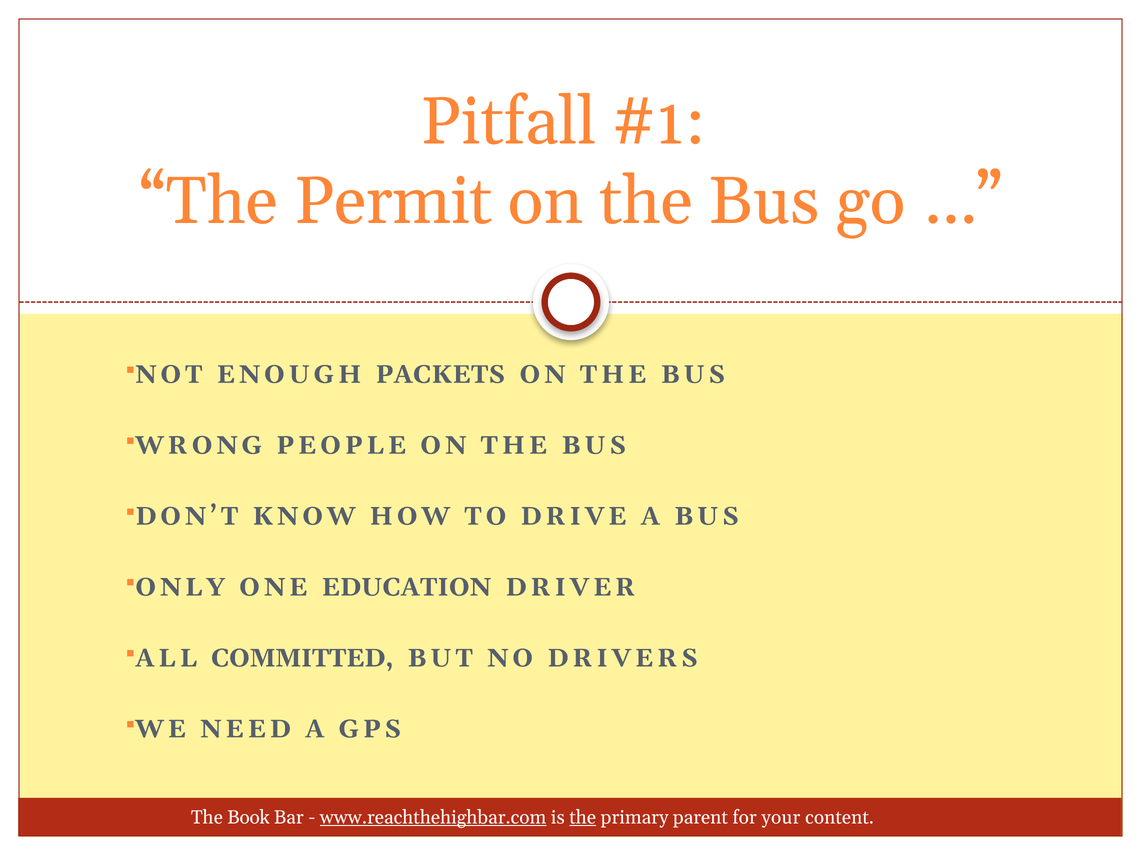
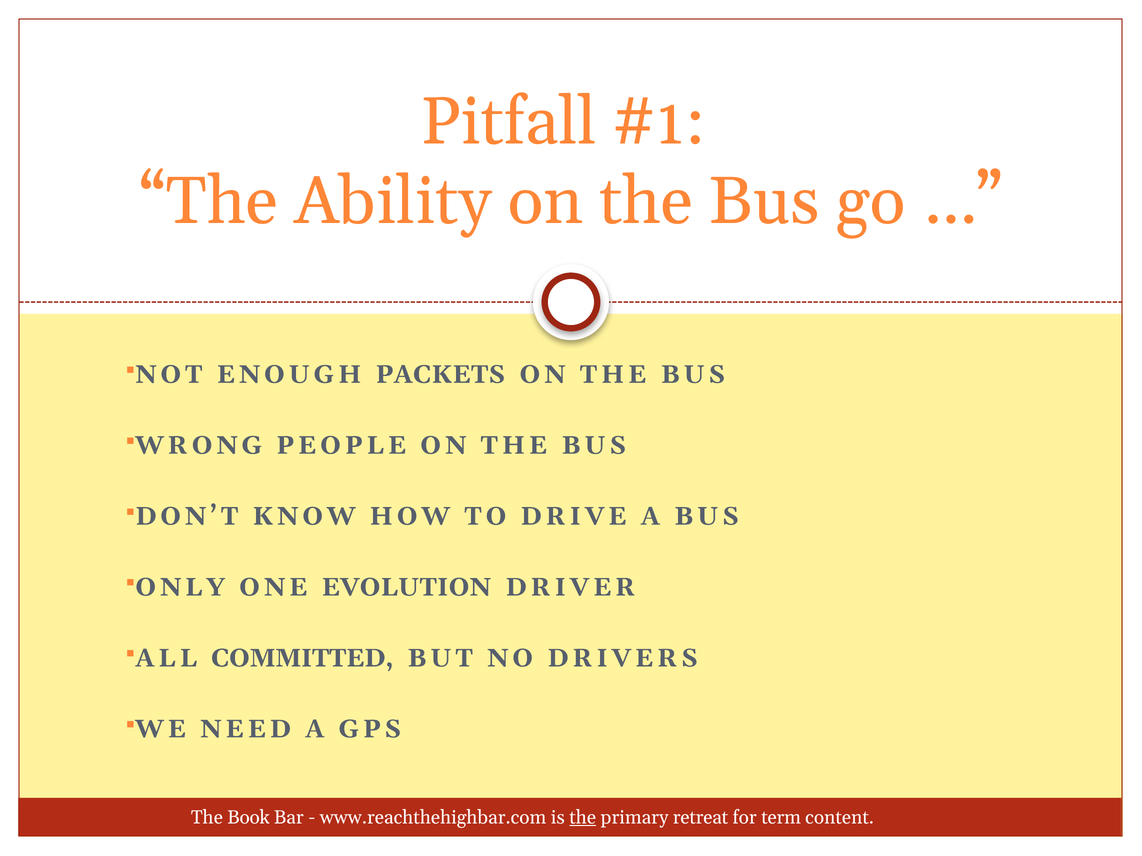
Permit: Permit -> Ability
EDUCATION: EDUCATION -> EVOLUTION
www.reachthehighbar.com underline: present -> none
parent: parent -> retreat
your: your -> term
